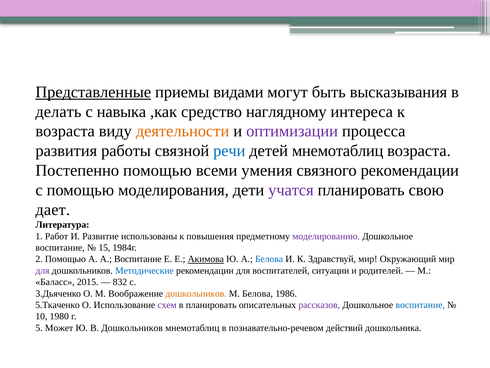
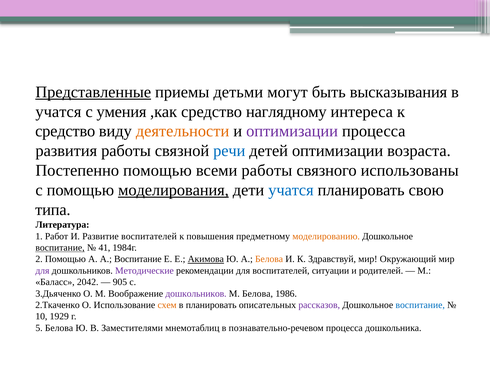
видами: видами -> детьми
делать at (58, 111): делать -> учатся
навыка: навыка -> умения
возраста at (65, 131): возраста -> средство
детей мнемотаблиц: мнемотаблиц -> оптимизации
всеми умения: умения -> работы
связного рекомендации: рекомендации -> использованы
моделирования underline: none -> present
учатся at (291, 190) colour: purple -> blue
дает: дает -> типа
Развитие использованы: использованы -> воспитателей
моделированию colour: purple -> orange
воспитание at (60, 247) underline: none -> present
15: 15 -> 41
Белова at (269, 259) colour: blue -> orange
Методические colour: blue -> purple
2015: 2015 -> 2042
832: 832 -> 905
дошкольников at (196, 293) colour: orange -> purple
5.Ткаченко: 5.Ткаченко -> 2.Ткаченко
схем colour: purple -> orange
1980: 1980 -> 1929
5 Может: Может -> Белова
В Дошкольников: Дошкольников -> Заместителями
познавательно-речевом действий: действий -> процесса
